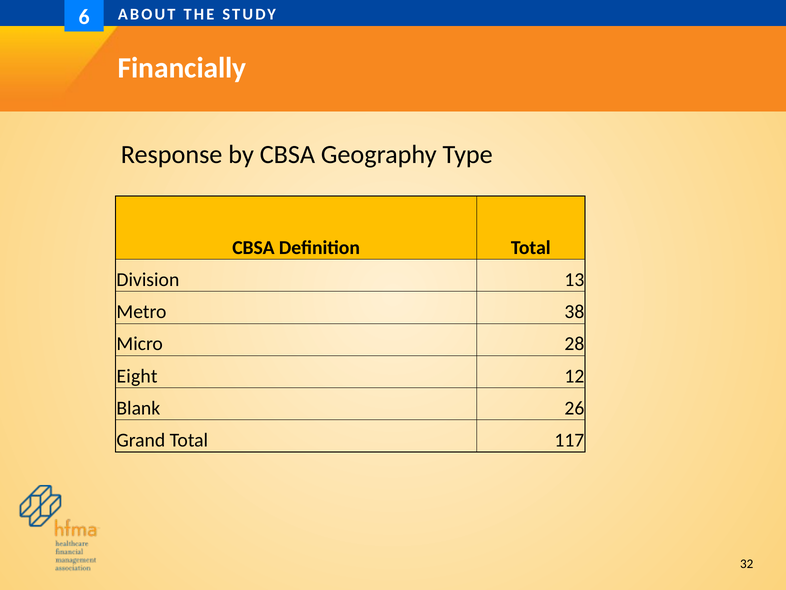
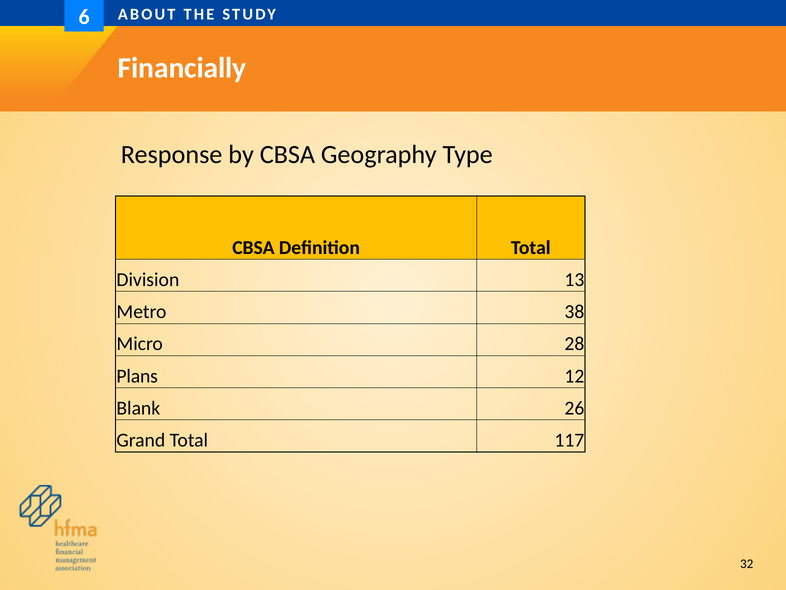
Eight: Eight -> Plans
